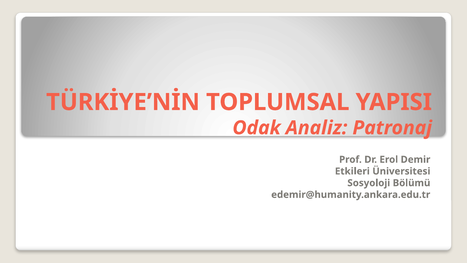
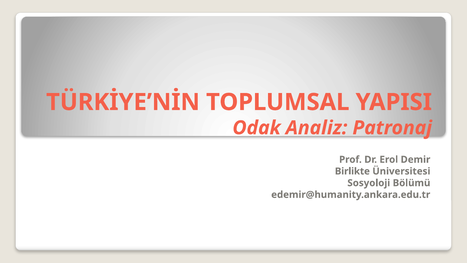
Etkileri: Etkileri -> Birlikte
